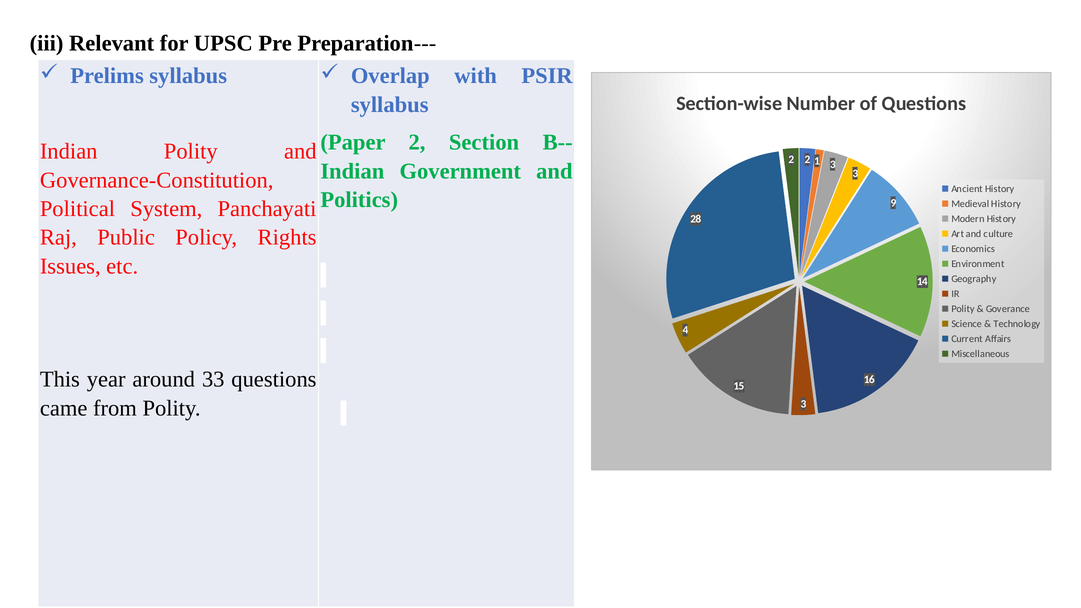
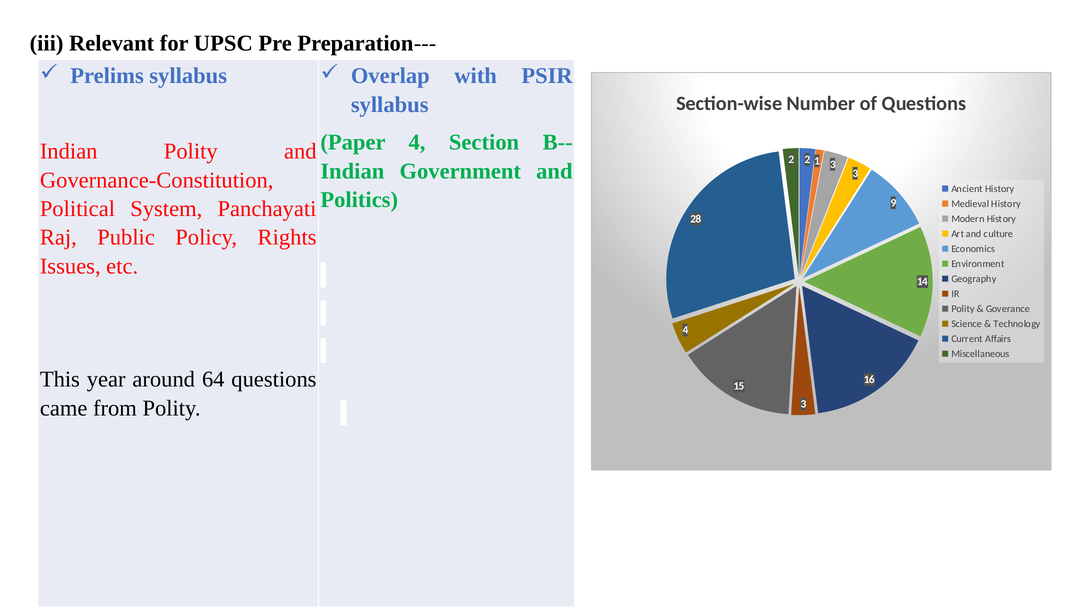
Paper 2: 2 -> 4
33: 33 -> 64
